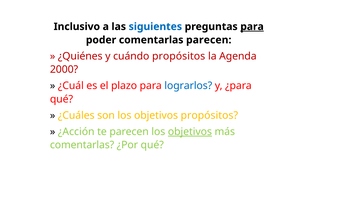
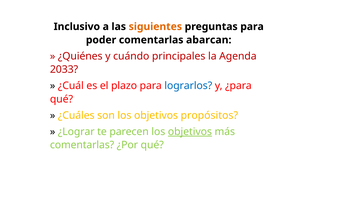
siguientes colour: blue -> orange
para at (252, 27) underline: present -> none
comentarlas parecen: parecen -> abarcan
cuándo propósitos: propósitos -> principales
2000: 2000 -> 2033
¿Acción: ¿Acción -> ¿Lograr
